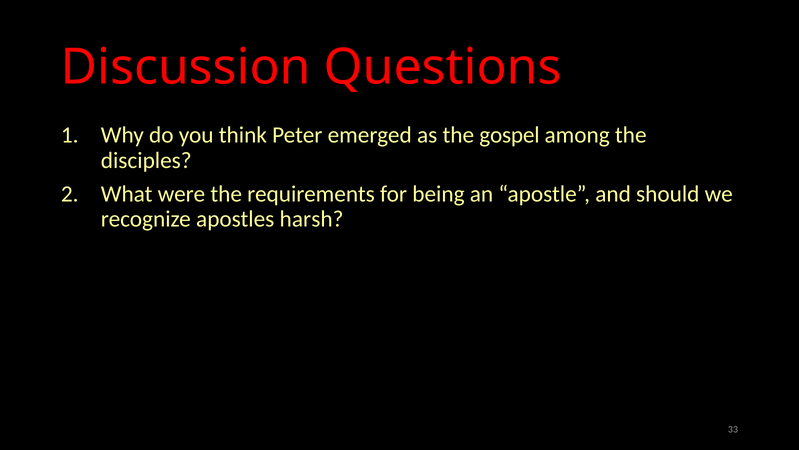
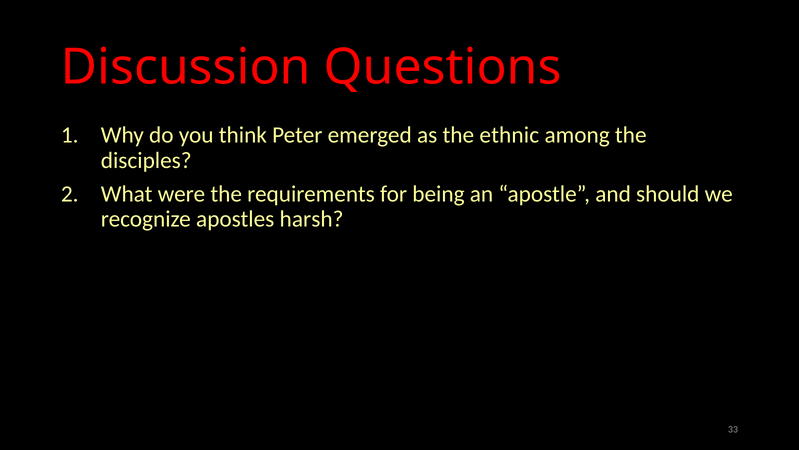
gospel: gospel -> ethnic
